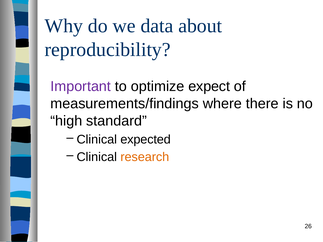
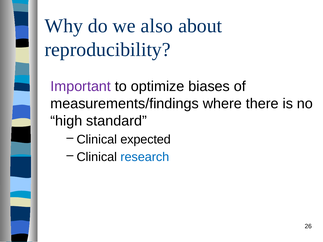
data: data -> also
expect: expect -> biases
research colour: orange -> blue
